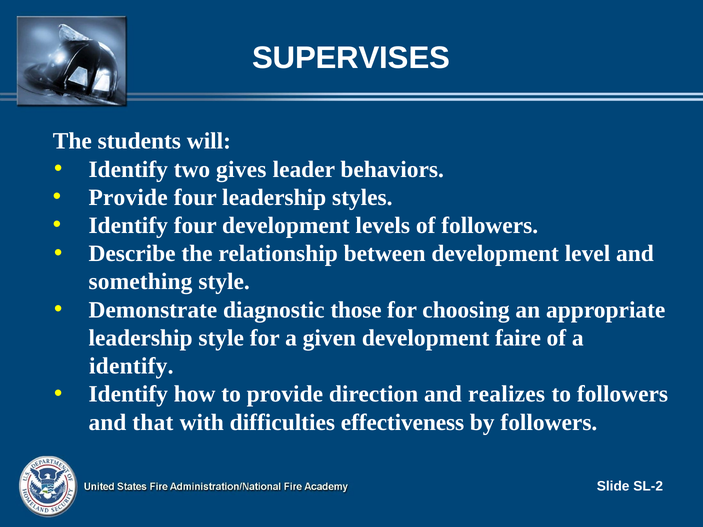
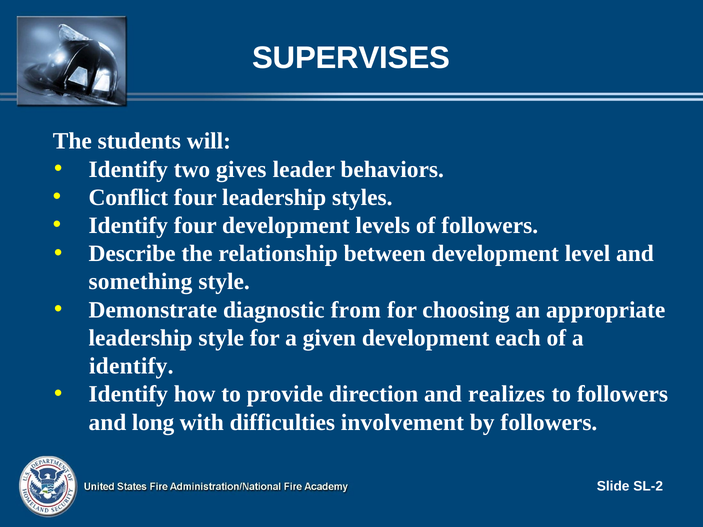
Provide at (128, 198): Provide -> Conflict
those: those -> from
faire: faire -> each
that: that -> long
effectiveness: effectiveness -> involvement
